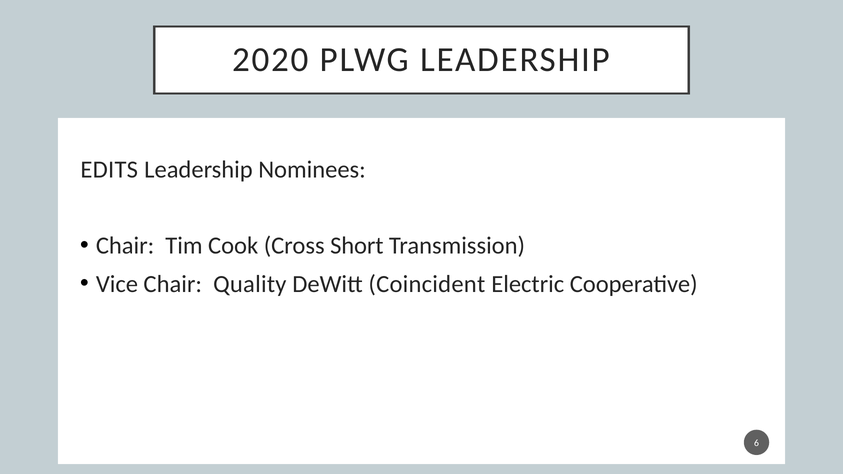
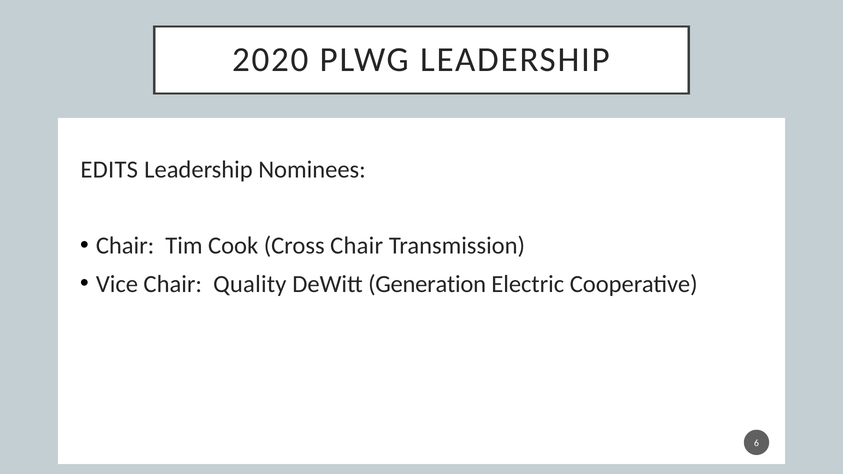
Cross Short: Short -> Chair
Coincident: Coincident -> Generation
